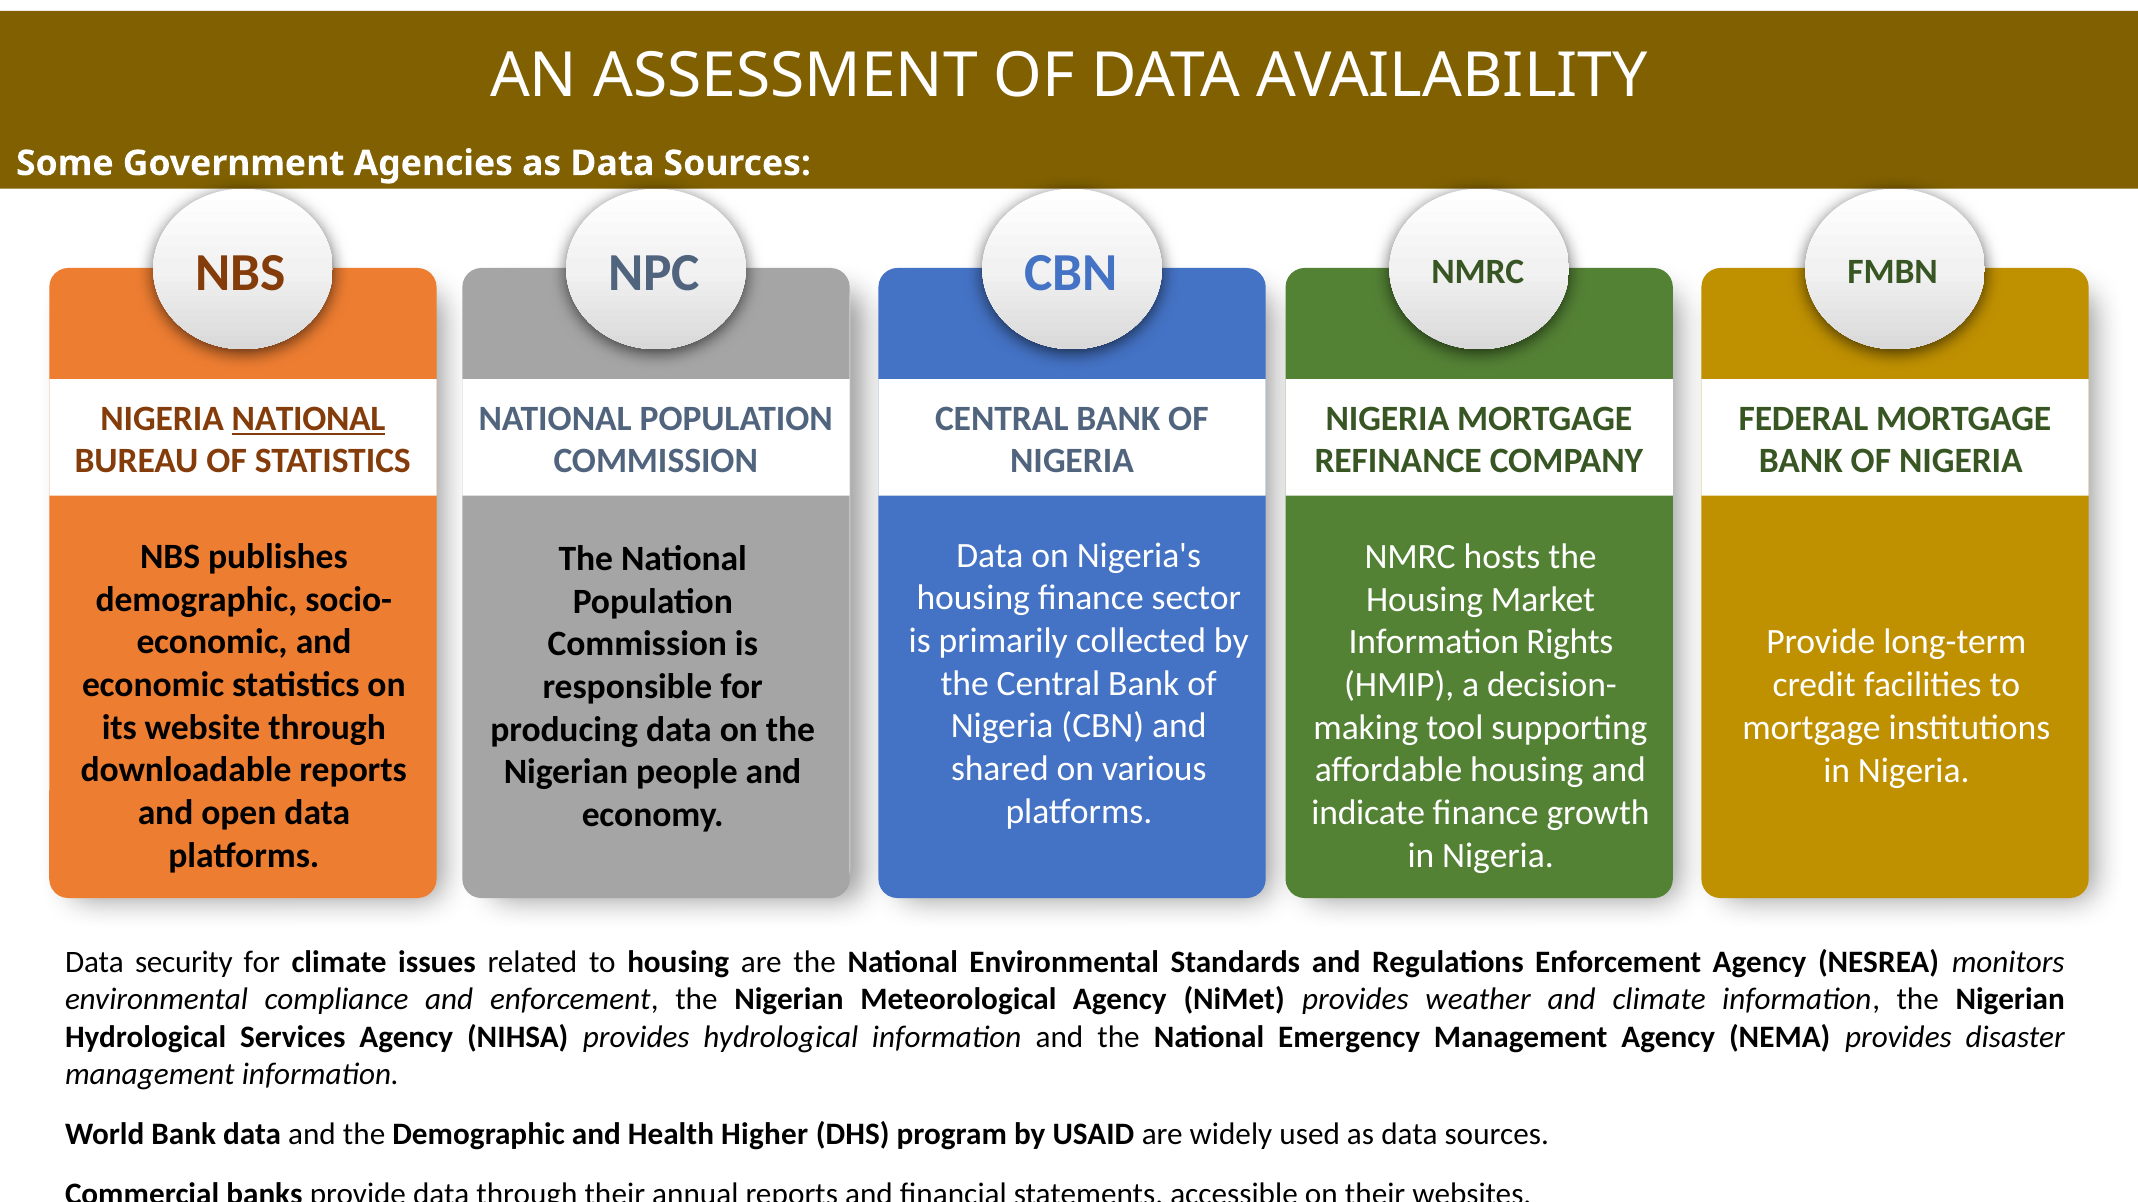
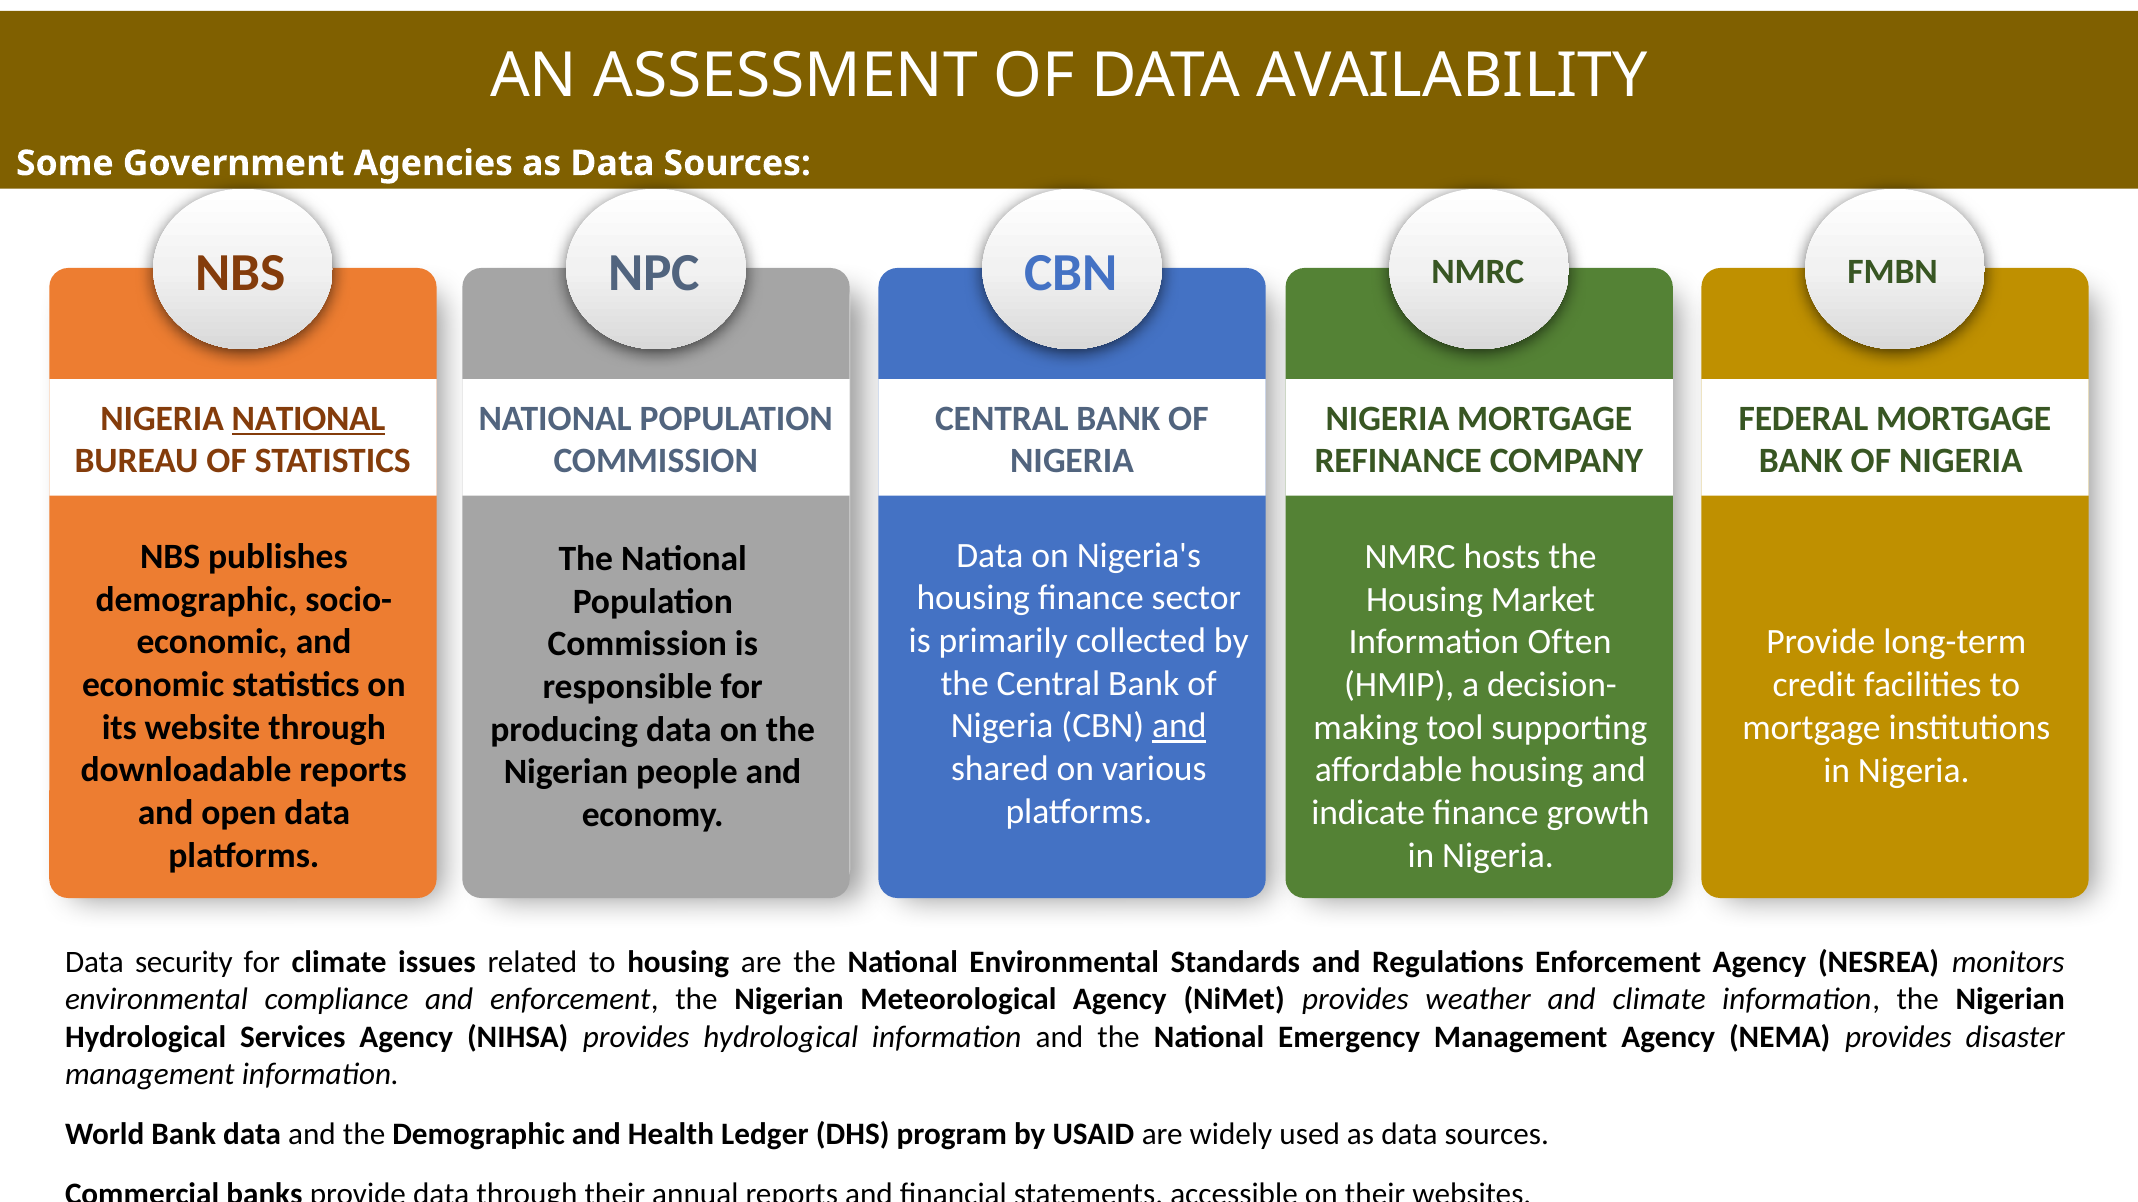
Rights: Rights -> Often
and at (1179, 727) underline: none -> present
Higher: Higher -> Ledger
